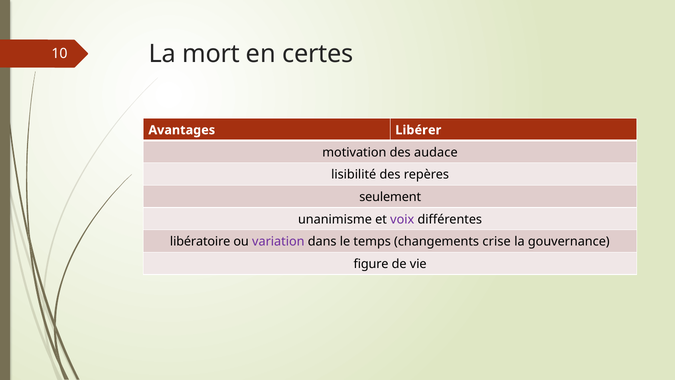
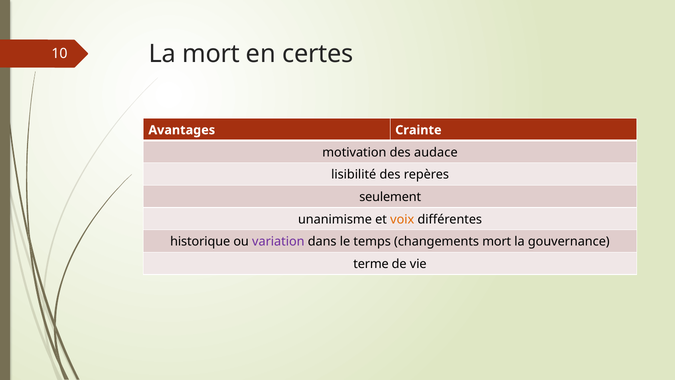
Libérer: Libérer -> Crainte
voix colour: purple -> orange
libératoire: libératoire -> historique
changements crise: crise -> mort
figure: figure -> terme
